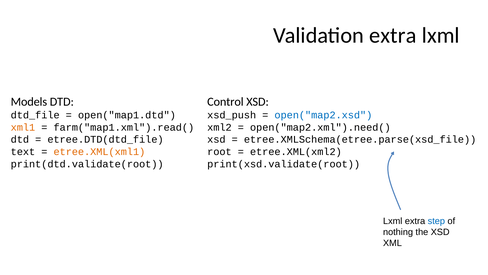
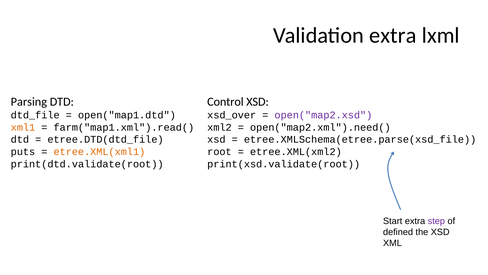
Models: Models -> Parsing
xsd_push: xsd_push -> xsd_over
open("map2.xsd colour: blue -> purple
text: text -> puts
Lxml at (393, 221): Lxml -> Start
step colour: blue -> purple
nothing: nothing -> defined
